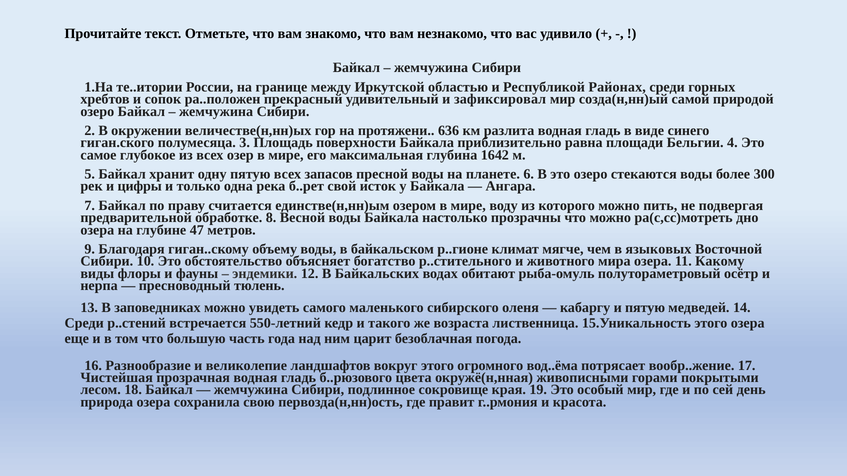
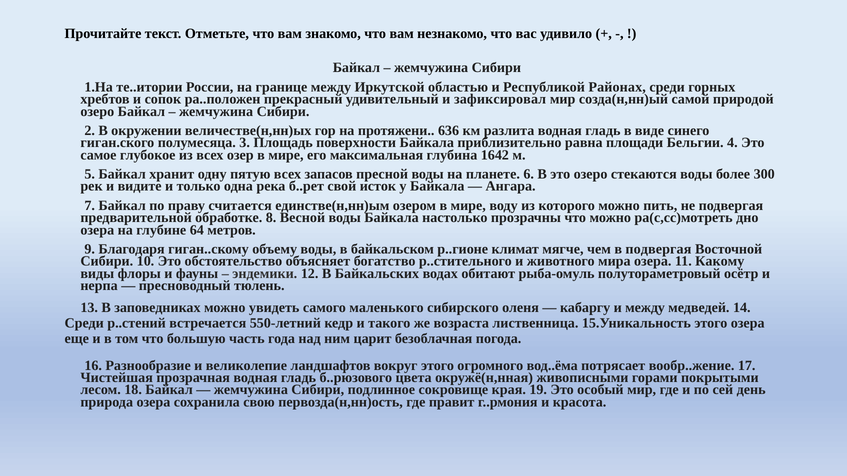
цифры: цифры -> видите
47: 47 -> 64
в языковых: языковых -> подвергая
и пятую: пятую -> между
